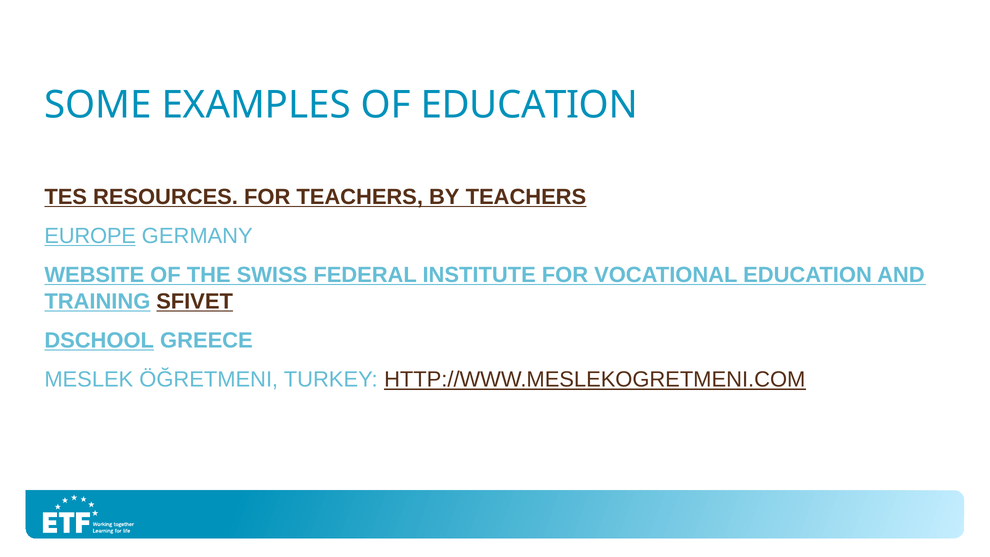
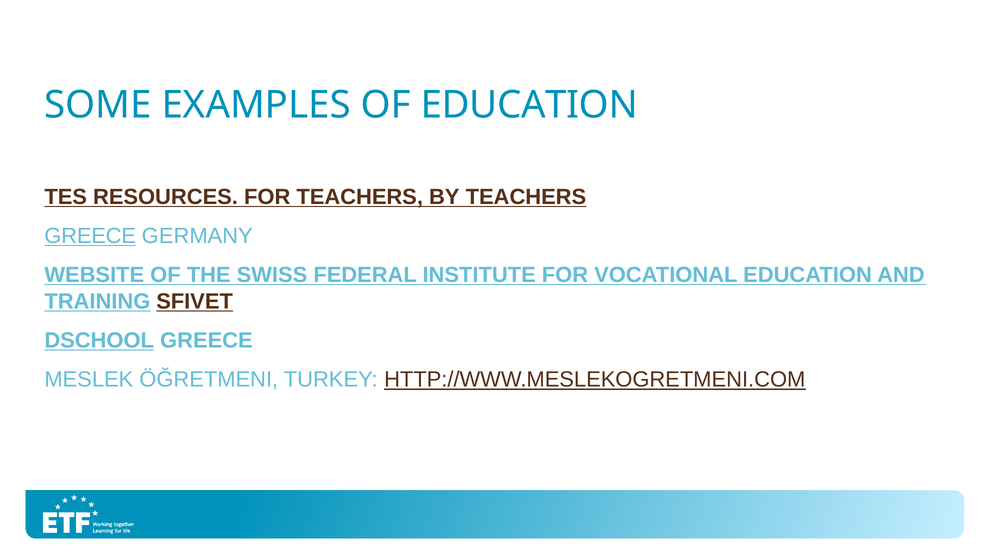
EUROPE at (90, 236): EUROPE -> GREECE
